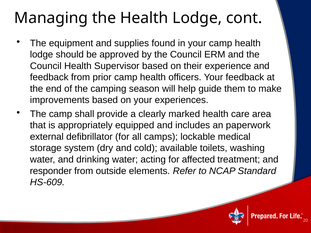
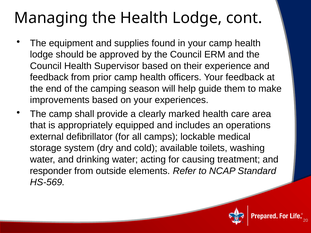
paperwork: paperwork -> operations
affected: affected -> causing
HS-609: HS-609 -> HS-569
